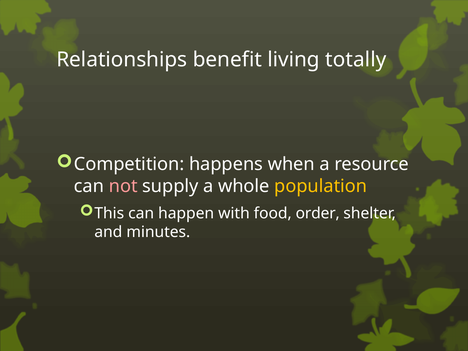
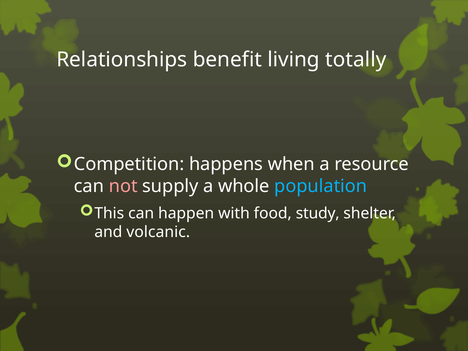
population colour: yellow -> light blue
order: order -> study
minutes: minutes -> volcanic
